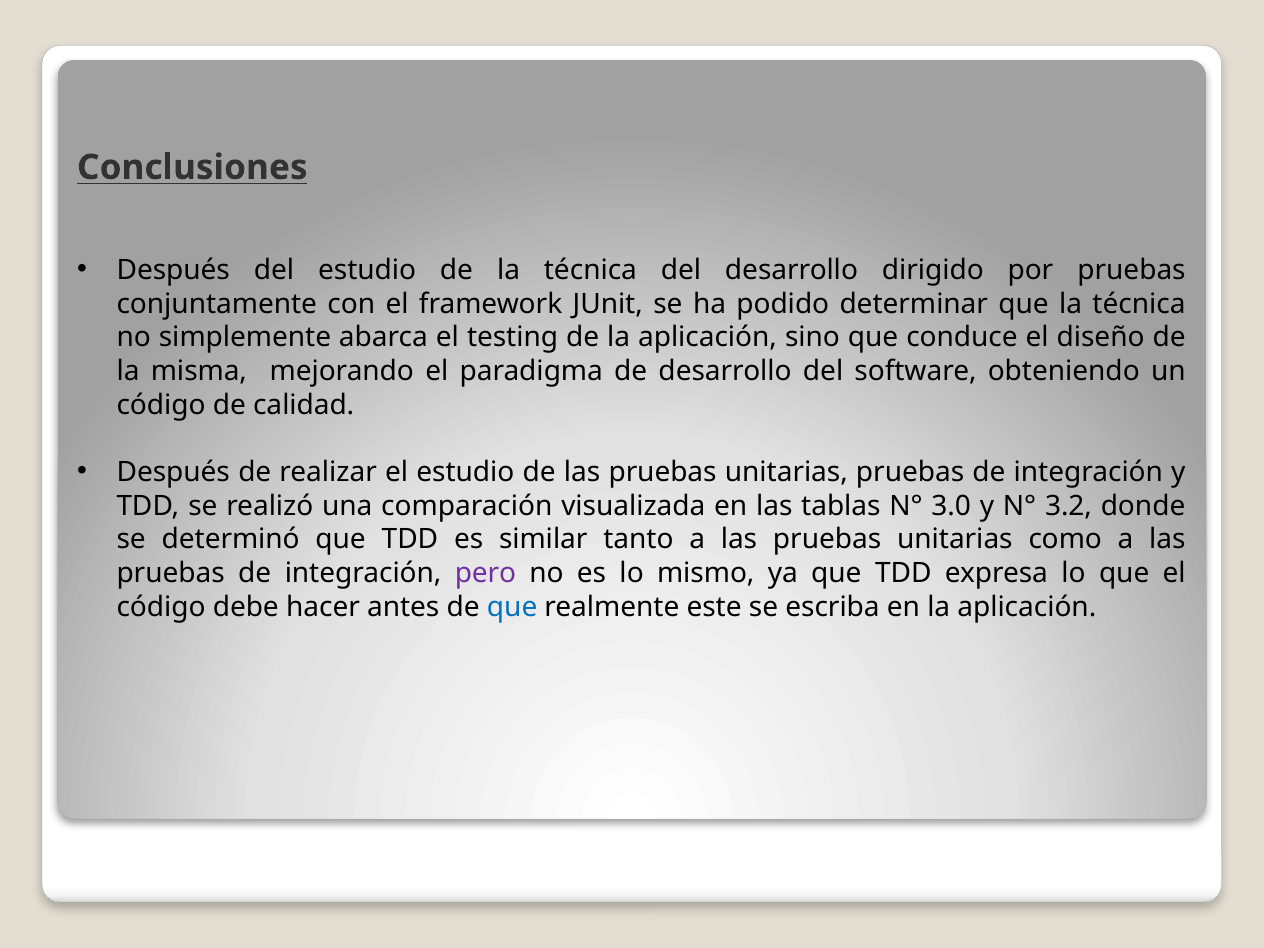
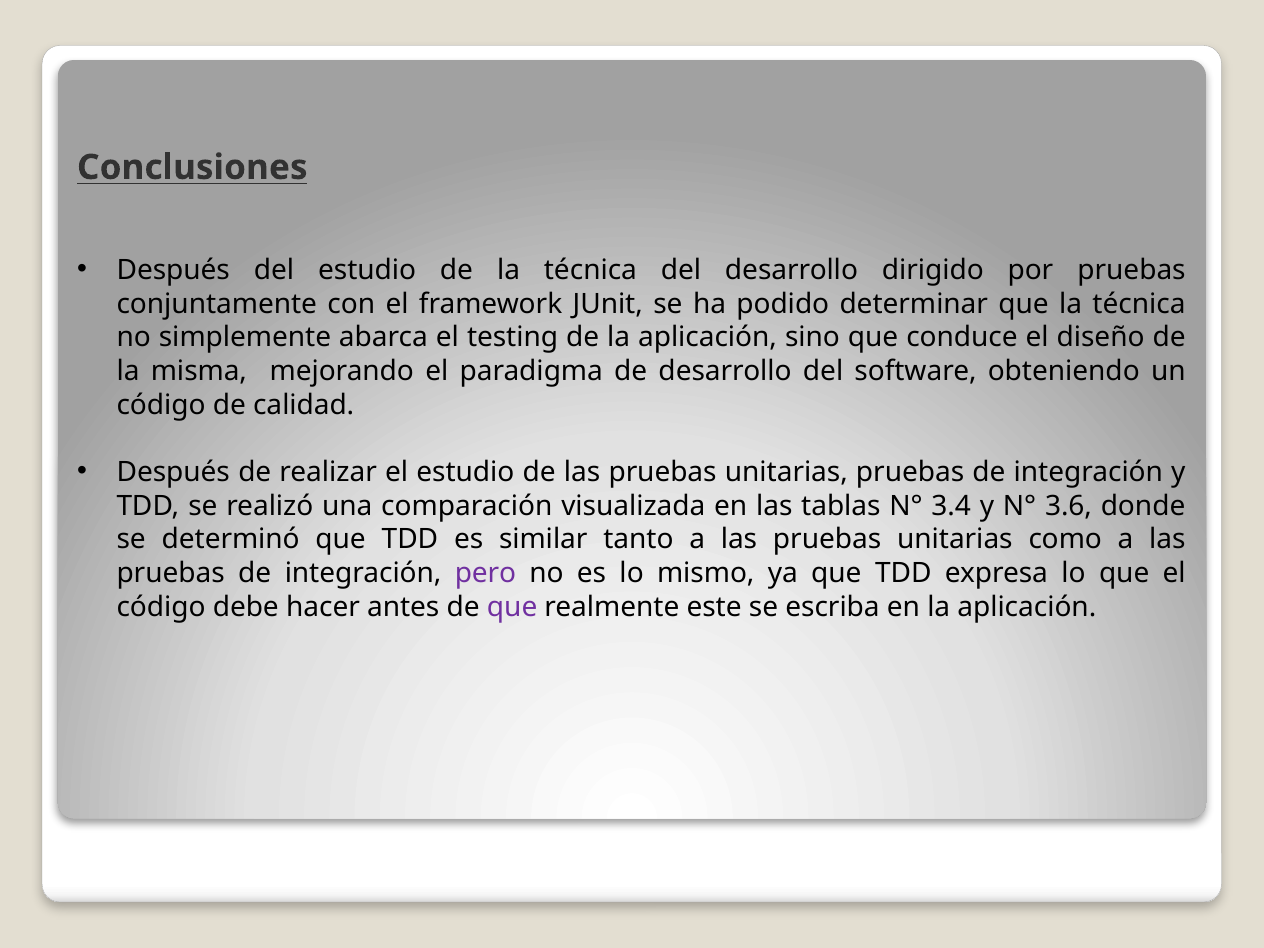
3.0: 3.0 -> 3.4
3.2: 3.2 -> 3.6
que at (512, 607) colour: blue -> purple
